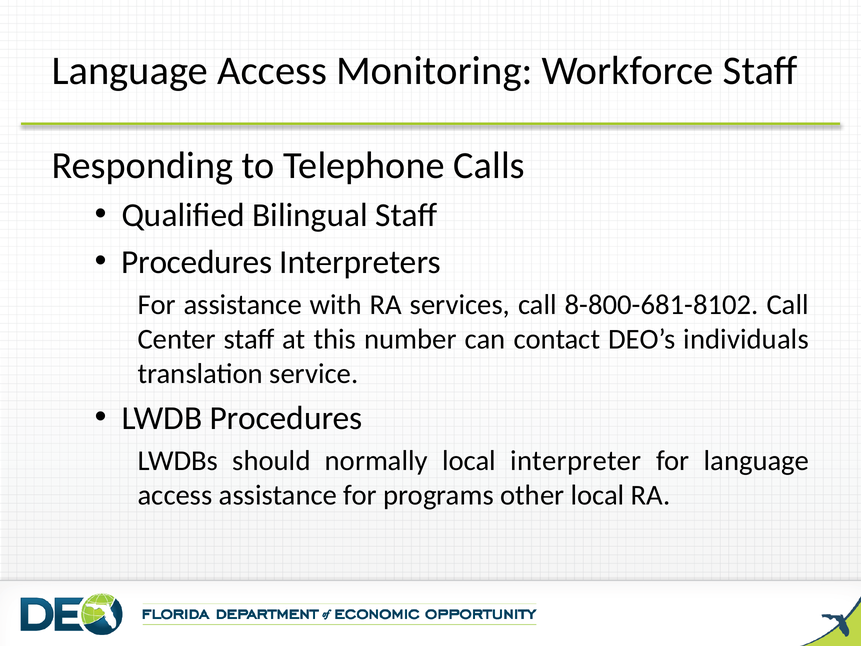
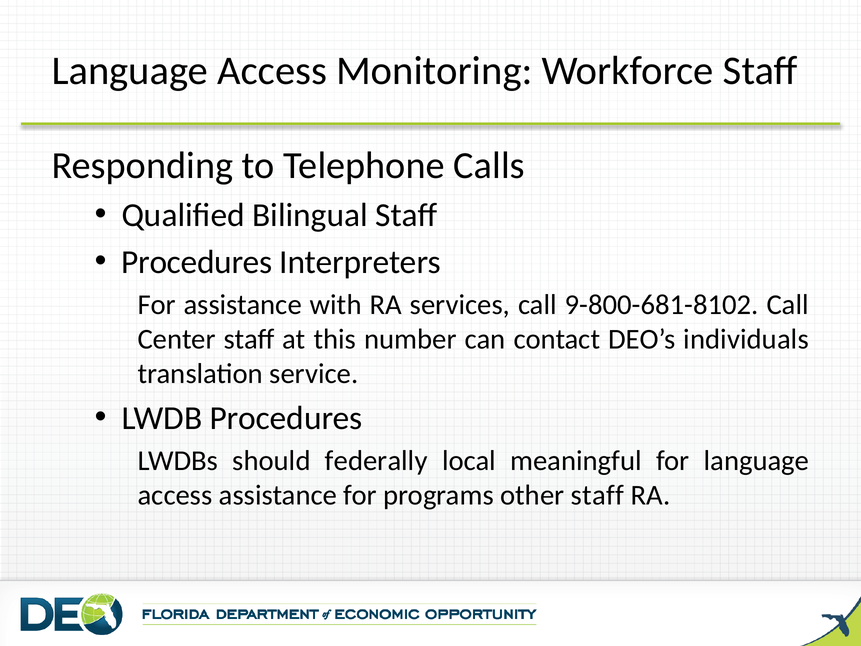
8-800-681-8102: 8-800-681-8102 -> 9-800-681-8102
normally: normally -> federally
interpreter: interpreter -> meaningful
other local: local -> staff
